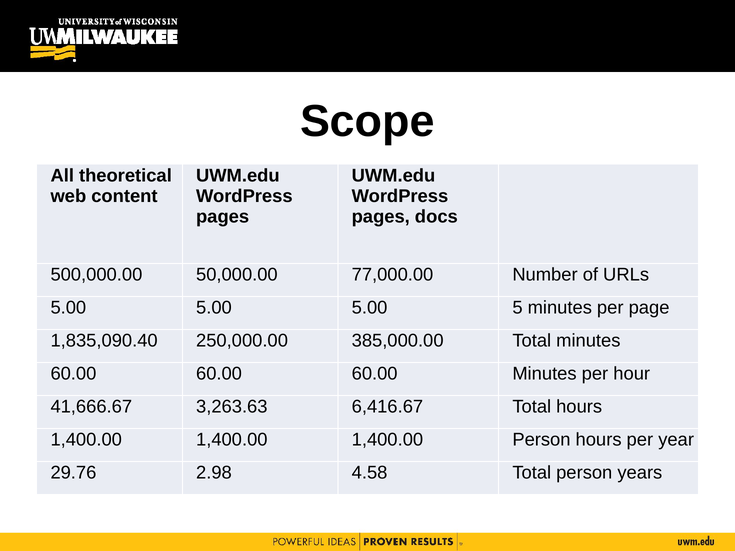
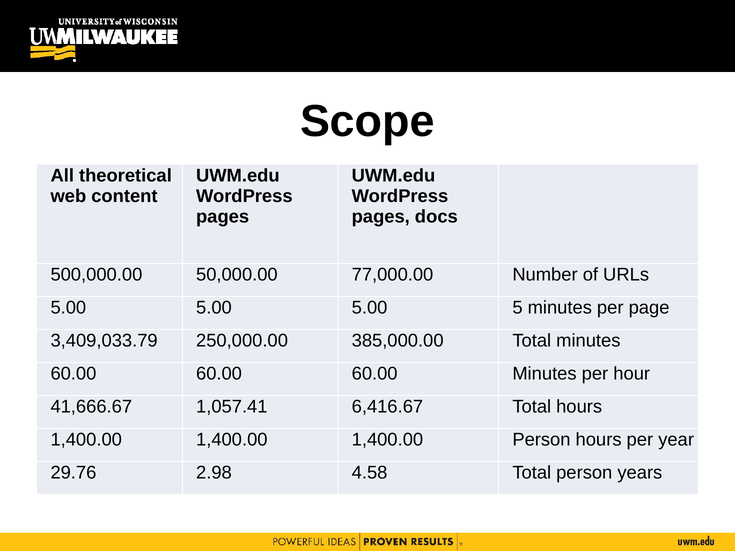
1,835,090.40: 1,835,090.40 -> 3,409,033.79
3,263.63: 3,263.63 -> 1,057.41
